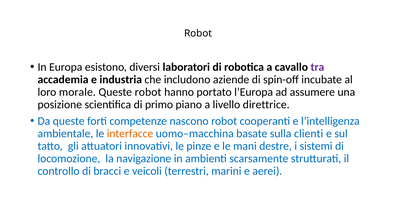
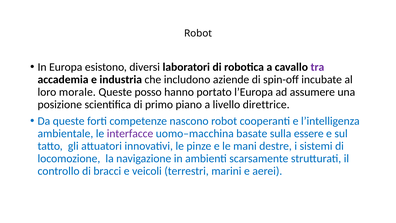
Queste robot: robot -> posso
interfacce colour: orange -> purple
clienti: clienti -> essere
